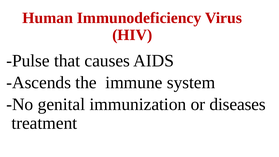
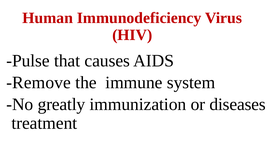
Ascends: Ascends -> Remove
genital: genital -> greatly
